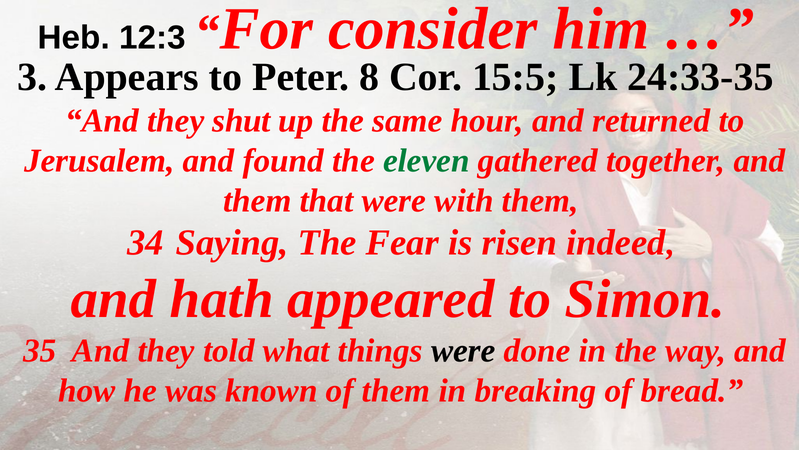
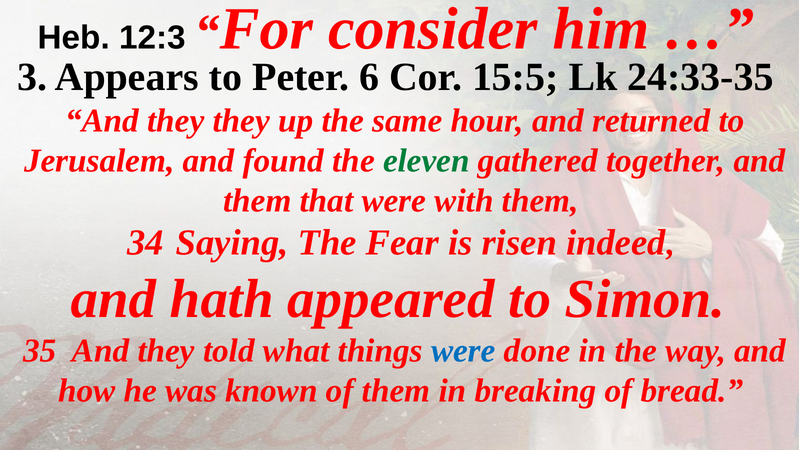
8: 8 -> 6
they shut: shut -> they
were at (463, 350) colour: black -> blue
